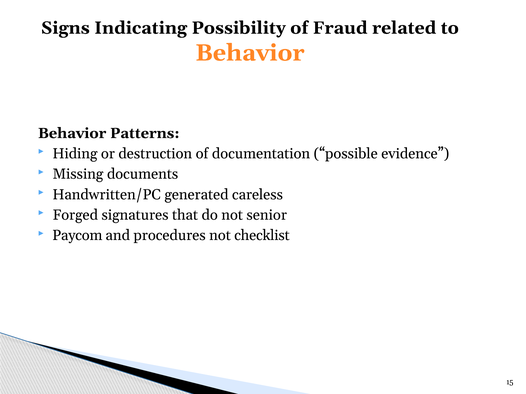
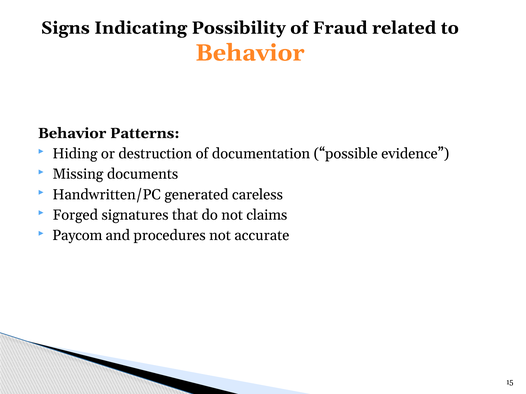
senior: senior -> claims
checklist: checklist -> accurate
